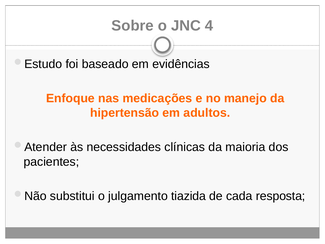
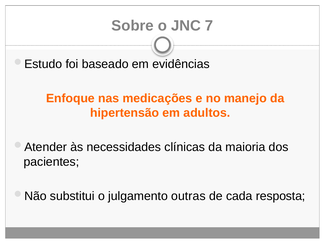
4: 4 -> 7
tiazida: tiazida -> outras
